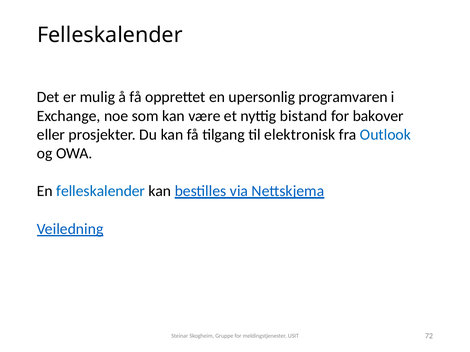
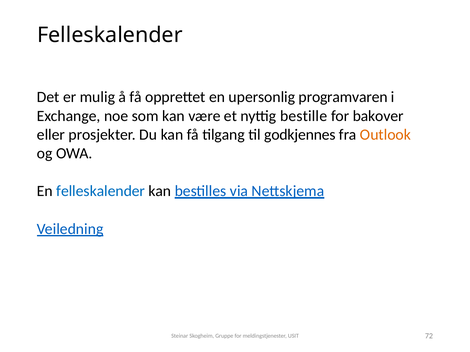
bistand: bistand -> bestille
elektronisk: elektronisk -> godkjennes
Outlook colour: blue -> orange
